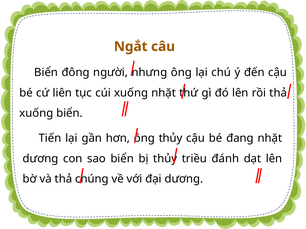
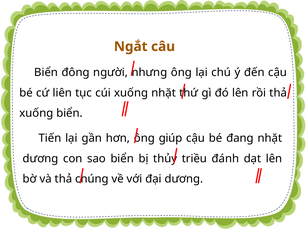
ông thủy: thủy -> giúp
